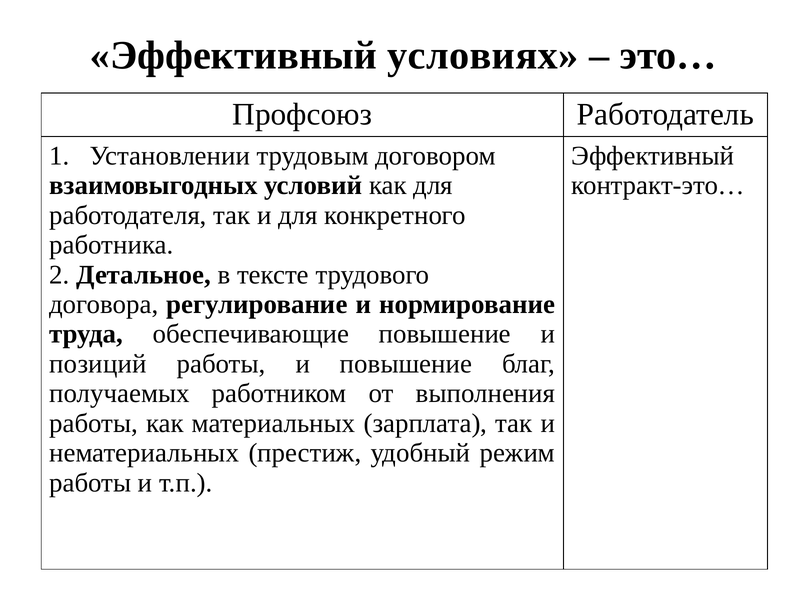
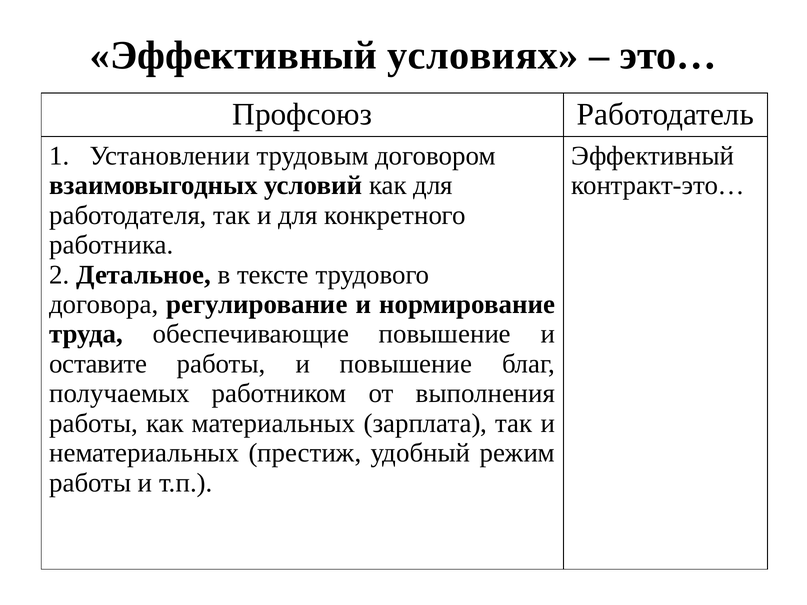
позиций: позиций -> оставите
